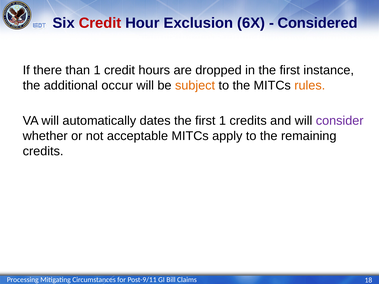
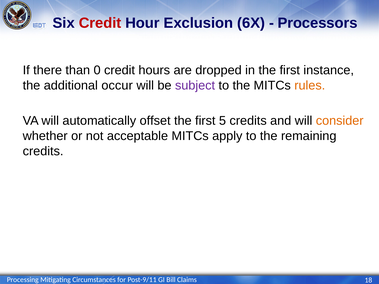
Considered: Considered -> Processors
than 1: 1 -> 0
subject colour: orange -> purple
dates: dates -> offset
first 1: 1 -> 5
consider colour: purple -> orange
